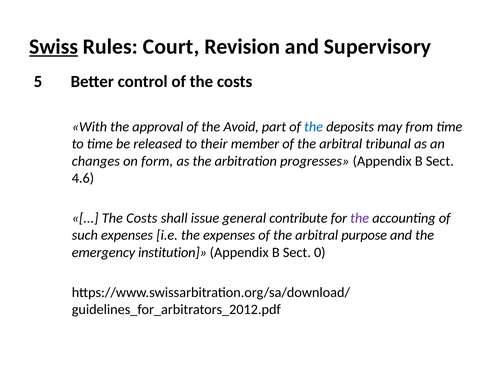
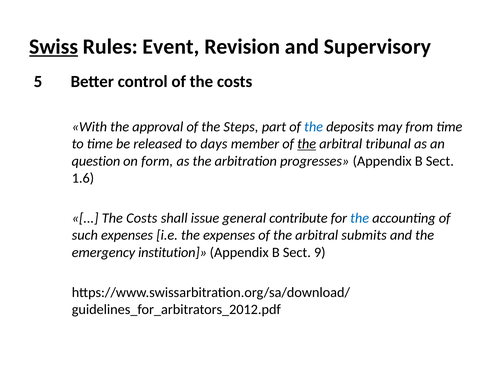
Court: Court -> Event
Avoid: Avoid -> Steps
their: their -> days
the at (307, 144) underline: none -> present
changes: changes -> question
4.6: 4.6 -> 1.6
the at (360, 218) colour: purple -> blue
purpose: purpose -> submits
0: 0 -> 9
